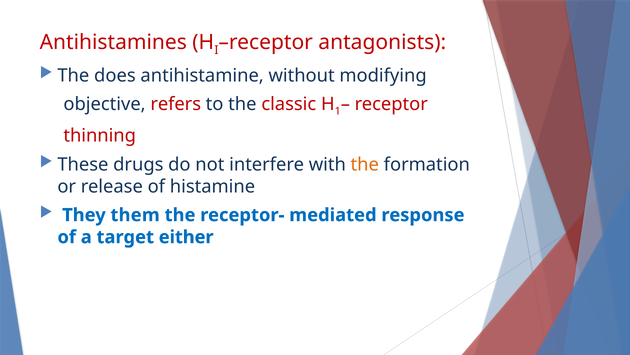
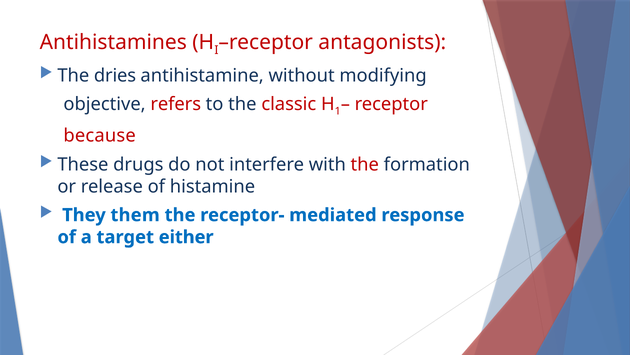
does: does -> dries
thinning: thinning -> because
the at (365, 164) colour: orange -> red
